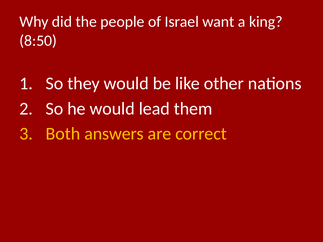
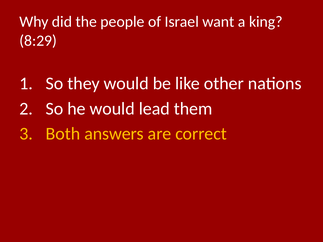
8:50: 8:50 -> 8:29
